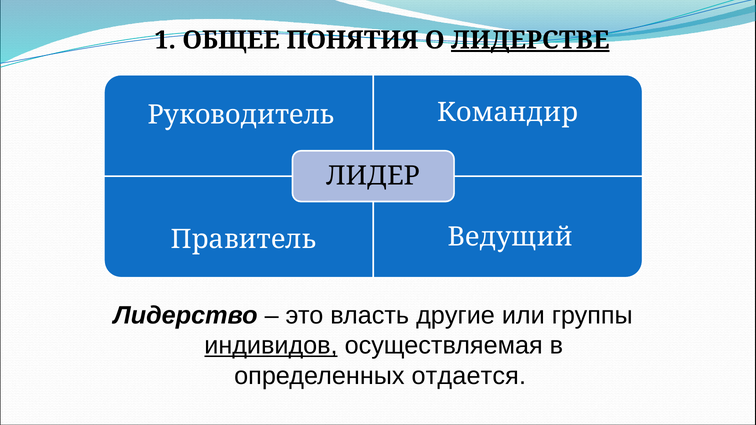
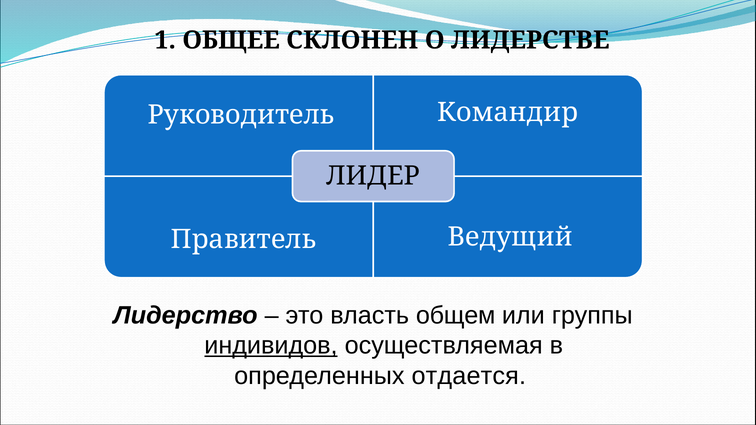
ПОНЯТИЯ: ПОНЯТИЯ -> СКЛОНЕН
ЛИДЕРСТВЕ underline: present -> none
другие: другие -> общем
